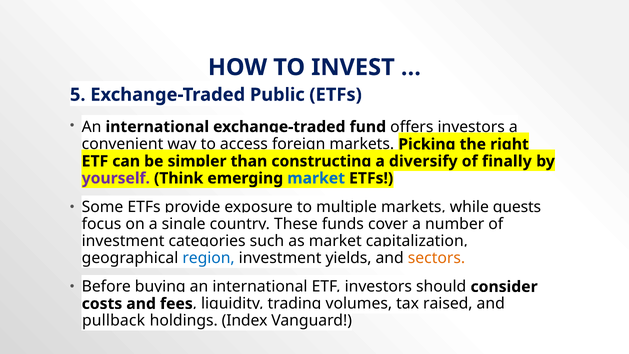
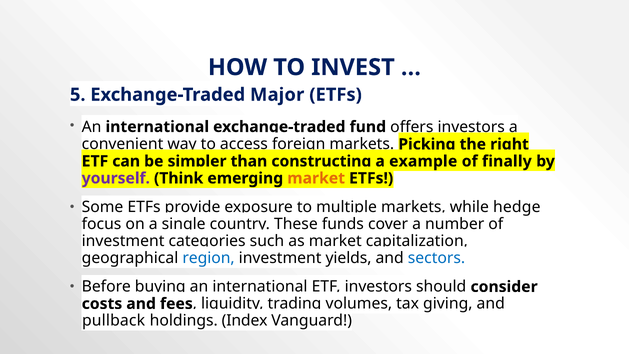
Public: Public -> Major
diversify: diversify -> example
market at (316, 178) colour: blue -> orange
guests: guests -> hedge
sectors colour: orange -> blue
raised: raised -> giving
